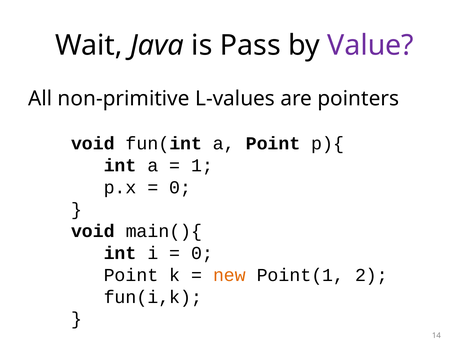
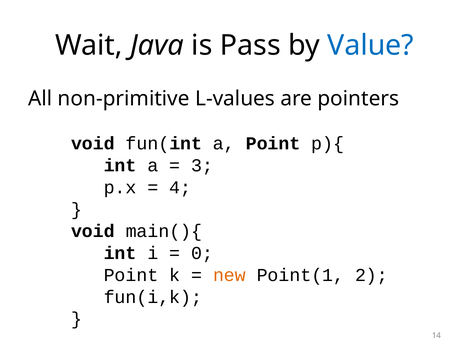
Value colour: purple -> blue
1: 1 -> 3
0 at (180, 187): 0 -> 4
